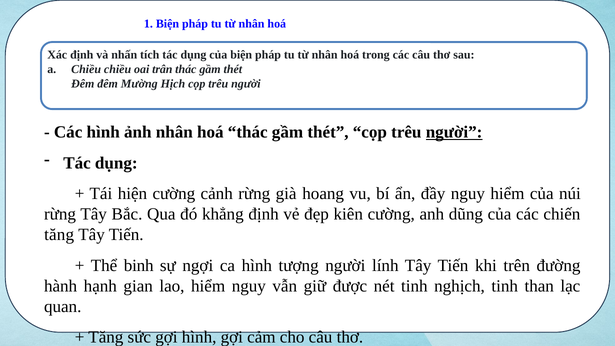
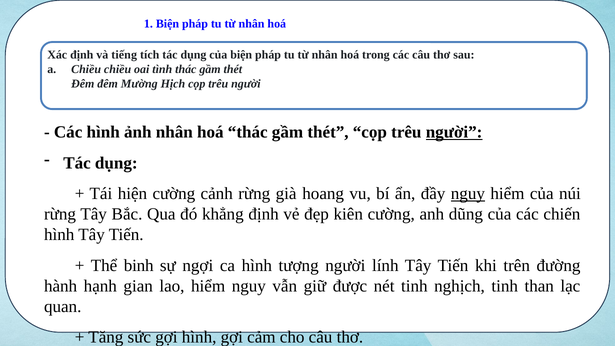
nhấn: nhấn -> tiếng
trân: trân -> tình
nguy at (468, 194) underline: none -> present
tăng at (59, 235): tăng -> hình
